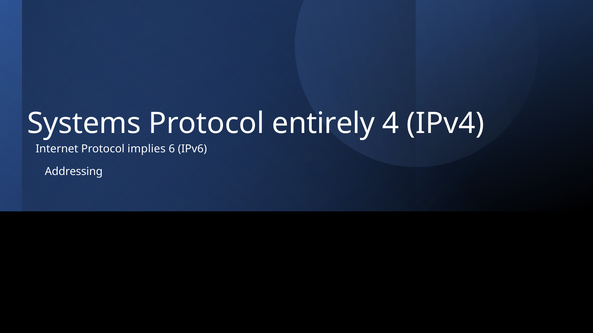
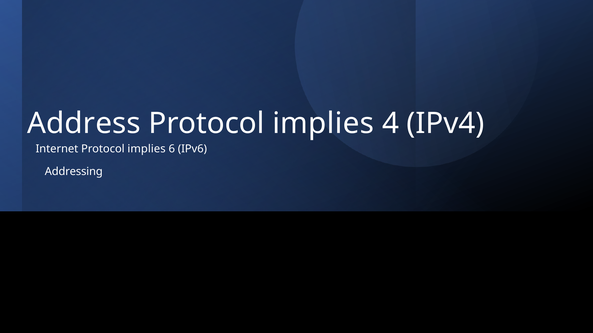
Systems: Systems -> Address
entirely at (323, 124): entirely -> implies
